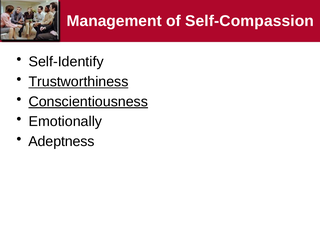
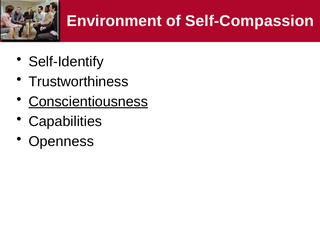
Management: Management -> Environment
Trustworthiness underline: present -> none
Emotionally: Emotionally -> Capabilities
Adeptness: Adeptness -> Openness
